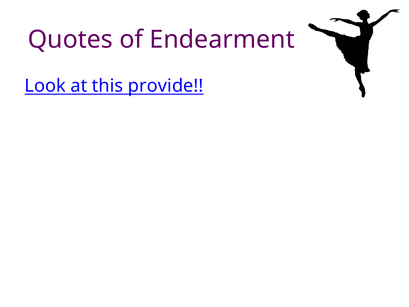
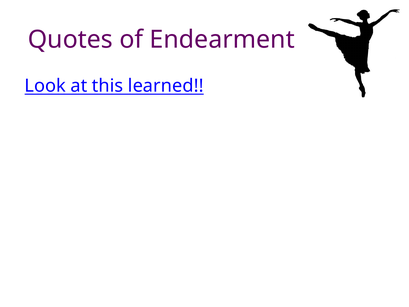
provide: provide -> learned
